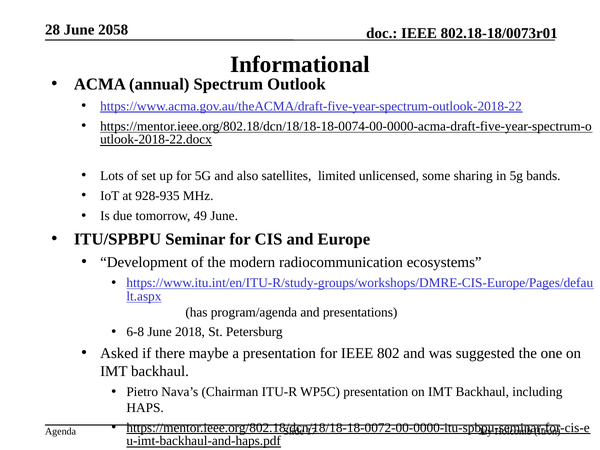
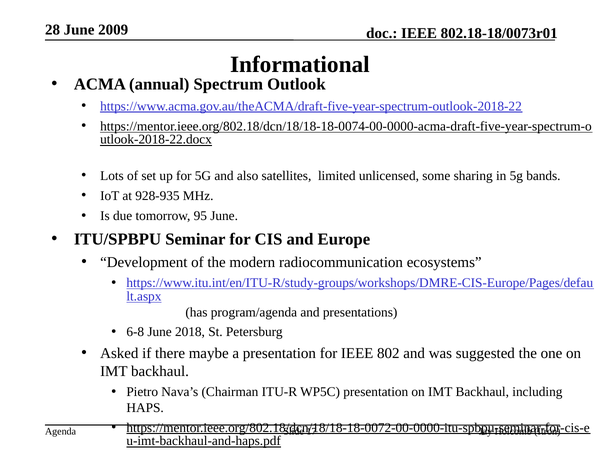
2058: 2058 -> 2009
49: 49 -> 95
